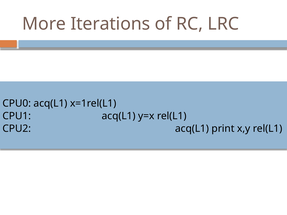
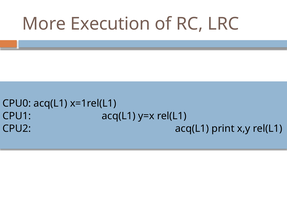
Iterations: Iterations -> Execution
